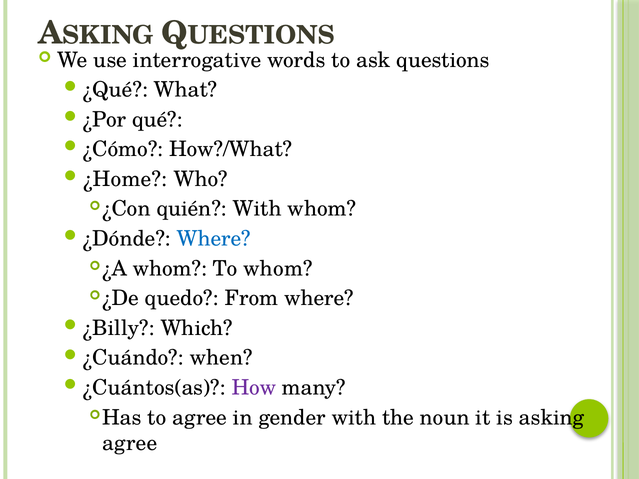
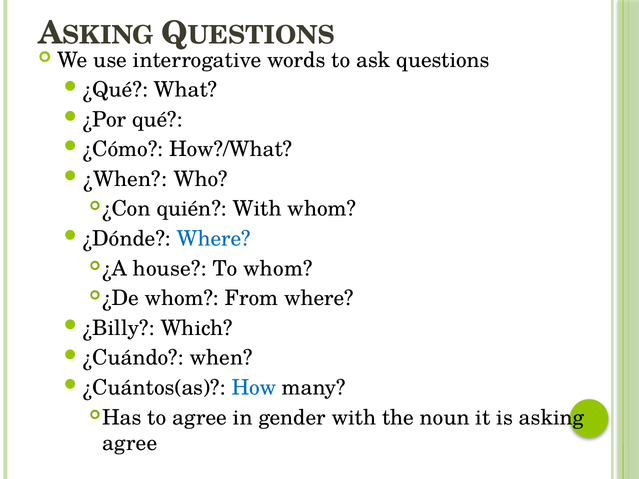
¿Home: ¿Home -> ¿When
whom at (170, 269): whom -> house
quedo at (182, 299): quedo -> whom
How colour: purple -> blue
